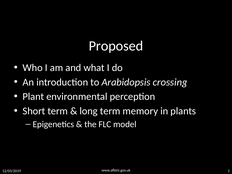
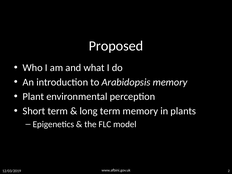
Arabidopsis crossing: crossing -> memory
